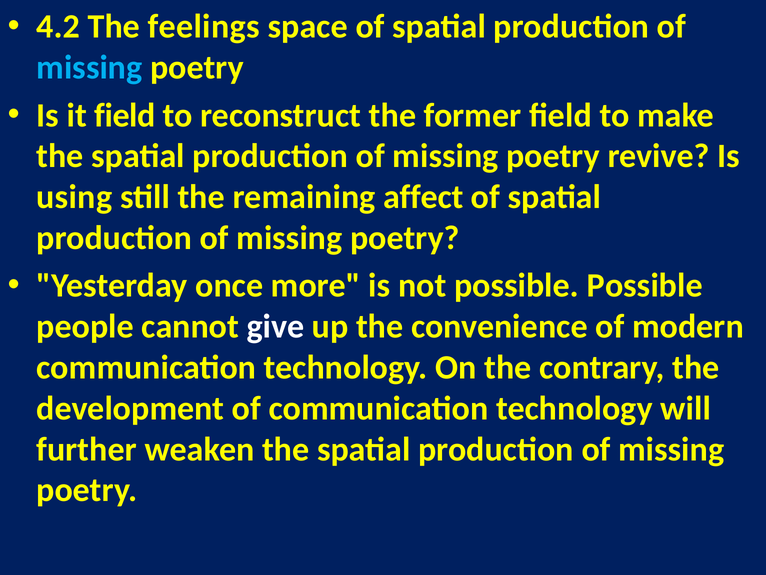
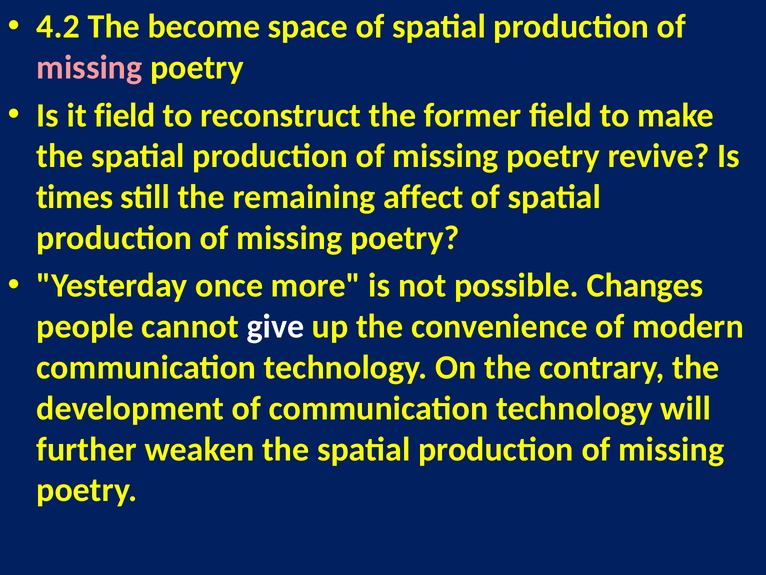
feelings: feelings -> become
missing at (89, 68) colour: light blue -> pink
using: using -> times
possible Possible: Possible -> Changes
